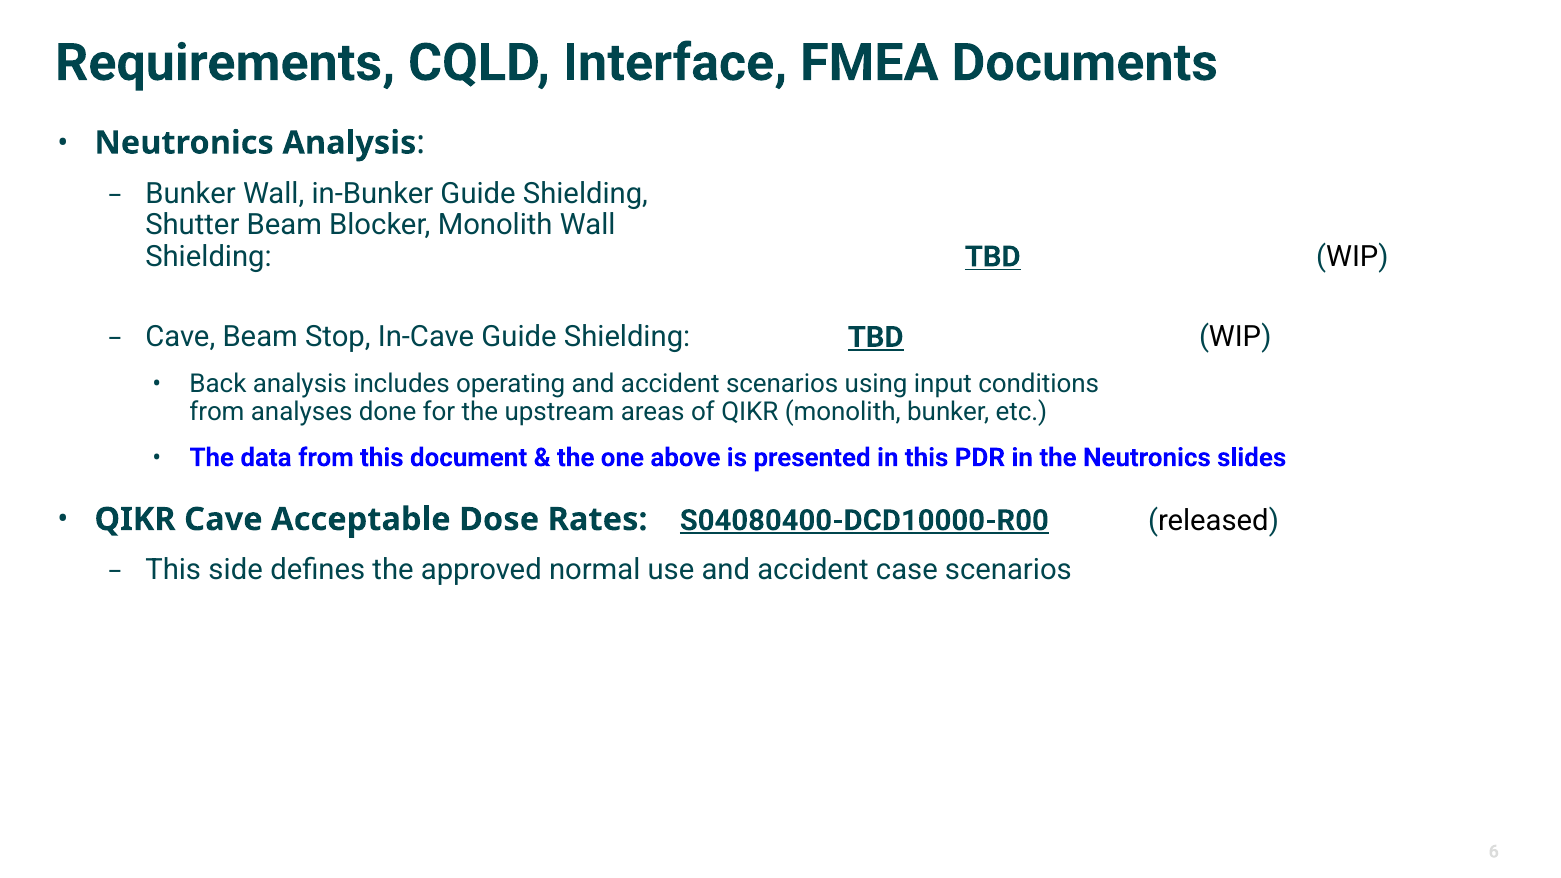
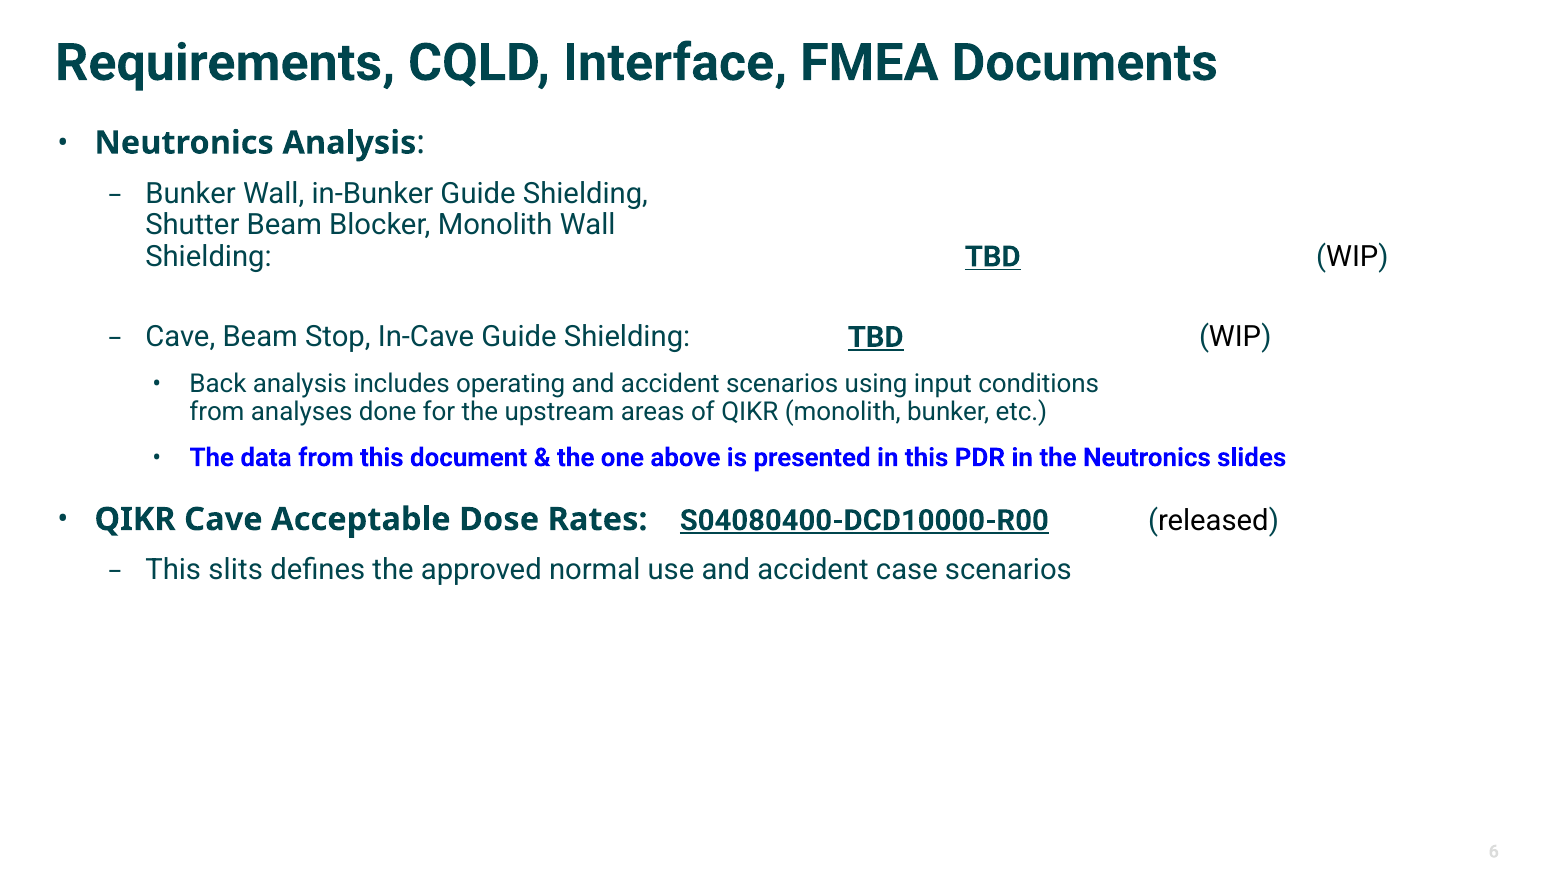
side: side -> slits
